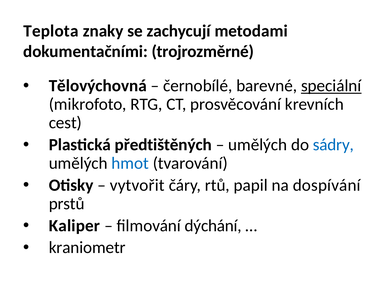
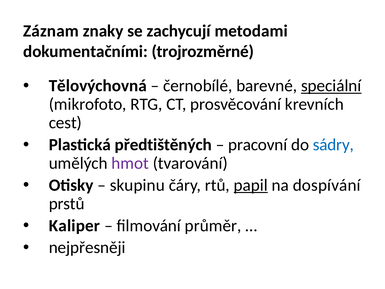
Teplota: Teplota -> Záznam
umělých at (258, 145): umělých -> pracovní
hmot colour: blue -> purple
vytvořit: vytvořit -> skupinu
papil underline: none -> present
dýchání: dýchání -> průměr
kraniometr: kraniometr -> nejpřesněji
